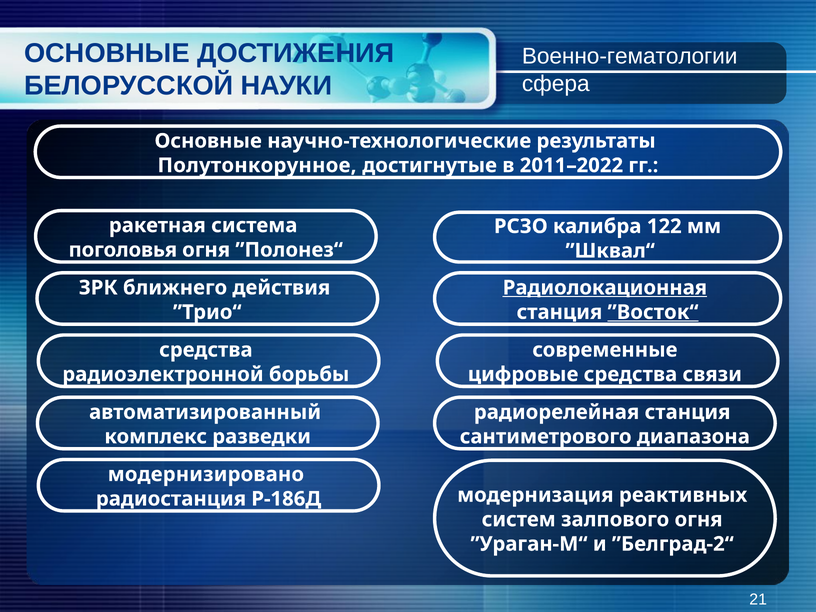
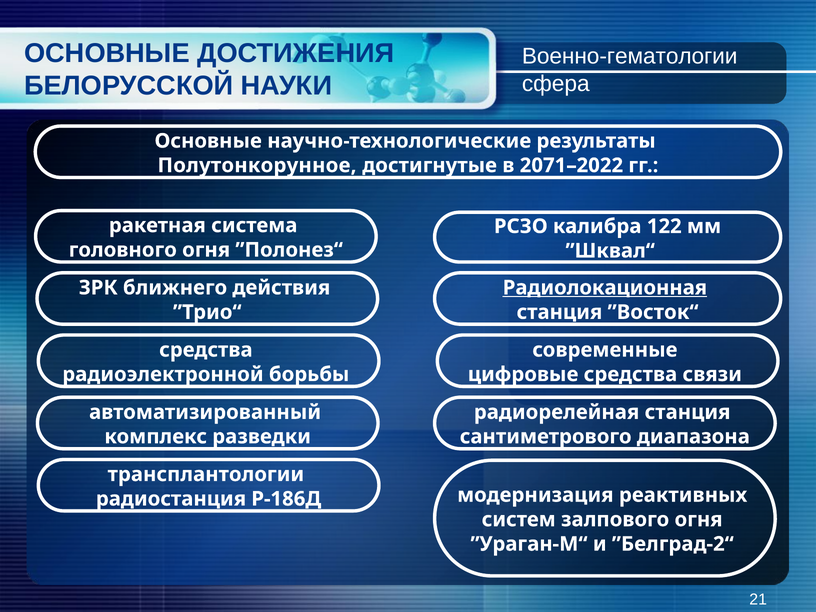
2011–2022: 2011–2022 -> 2071–2022
поголовья: поголовья -> головного
”Восток“ underline: present -> none
модернизировано: модернизировано -> трансплантологии
